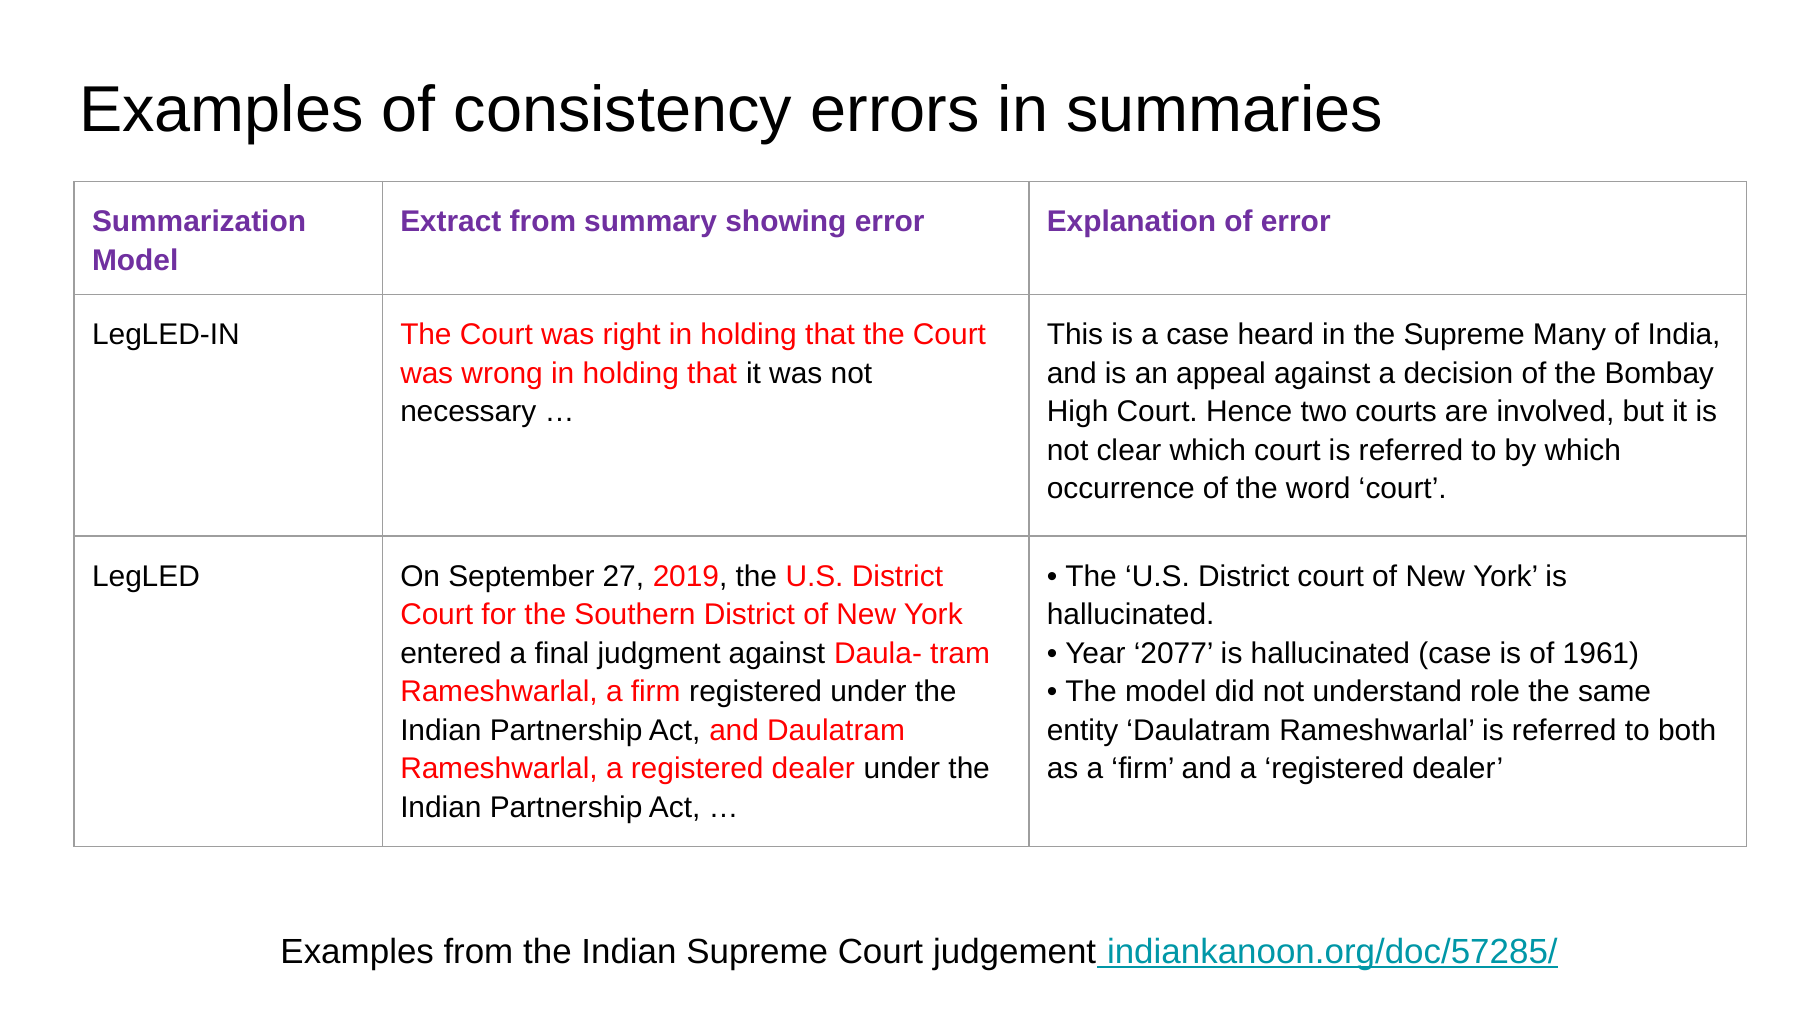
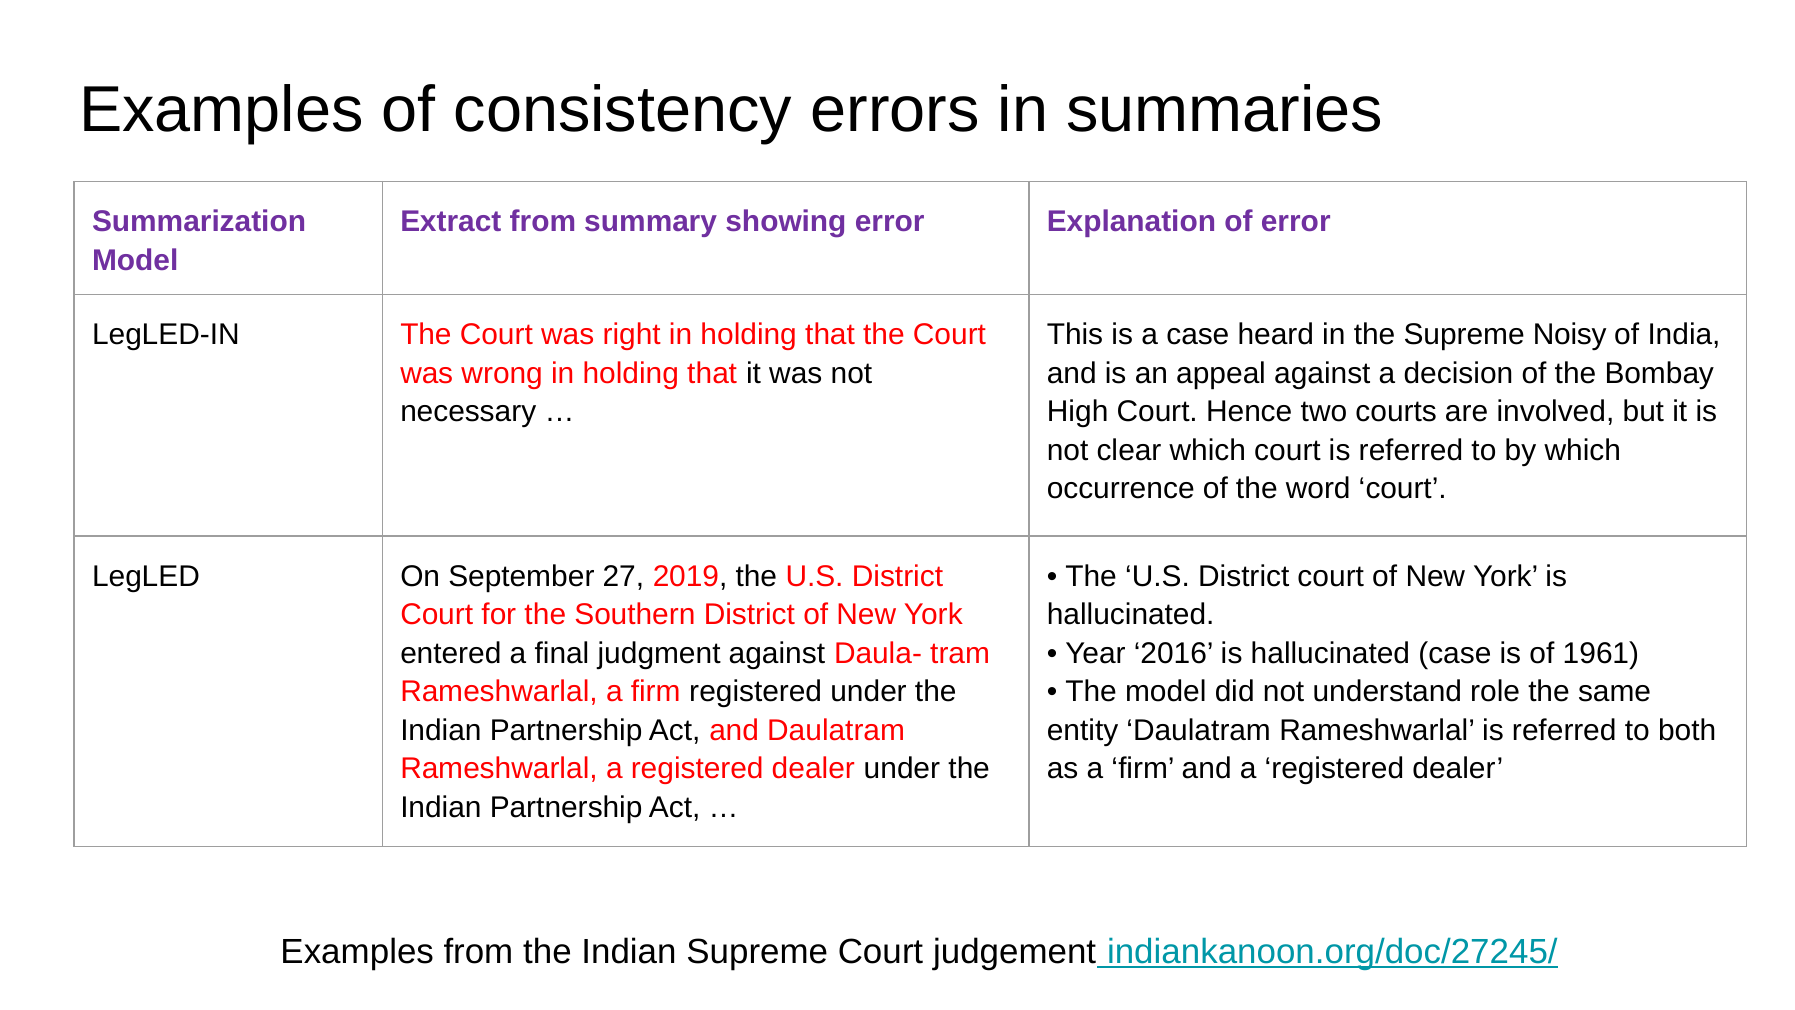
Many: Many -> Noisy
2077: 2077 -> 2016
indiankanoon.org/doc/57285/: indiankanoon.org/doc/57285/ -> indiankanoon.org/doc/27245/
